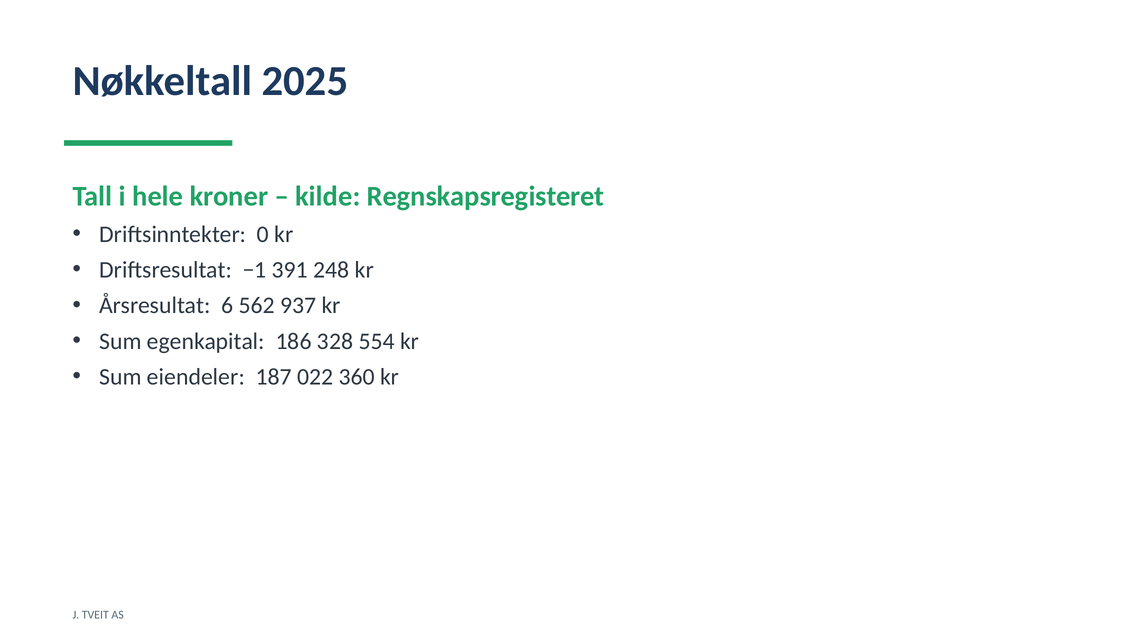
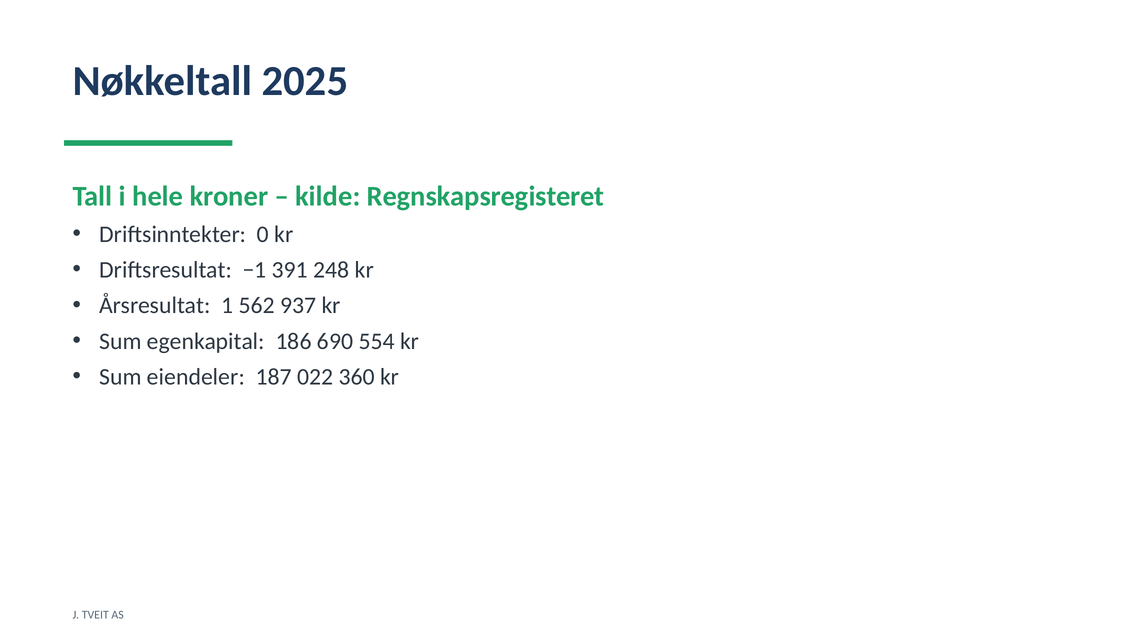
6: 6 -> 1
328: 328 -> 690
